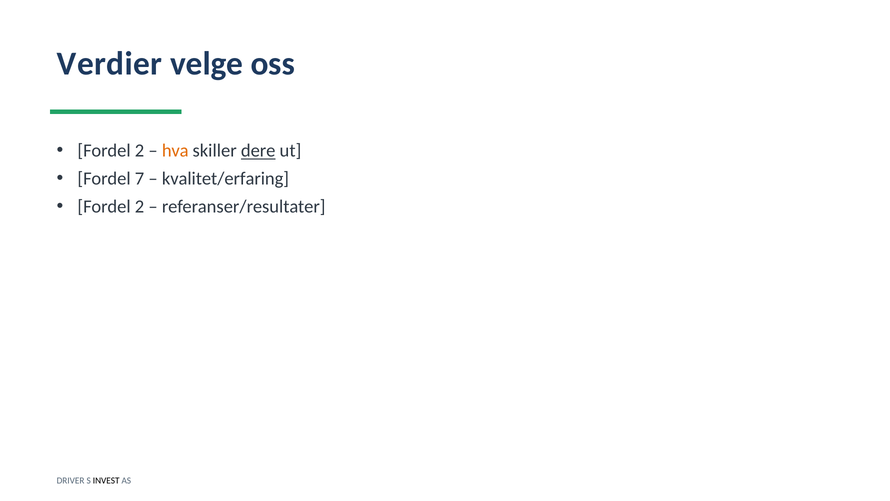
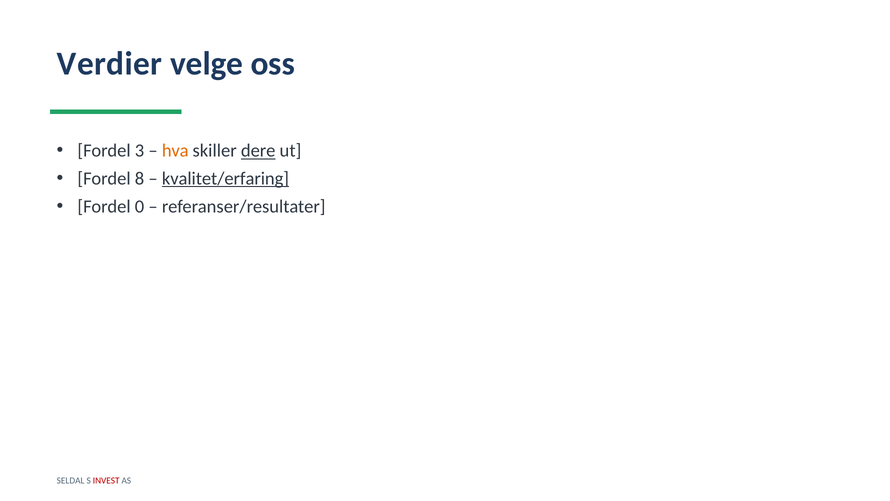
2 at (140, 151): 2 -> 3
7: 7 -> 8
kvalitet/erfaring underline: none -> present
2 at (140, 206): 2 -> 0
DRIVER: DRIVER -> SELDAL
INVEST colour: black -> red
